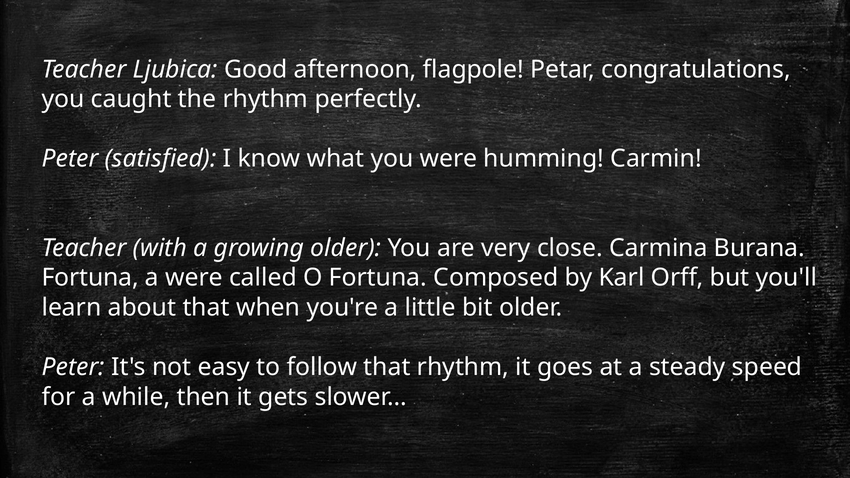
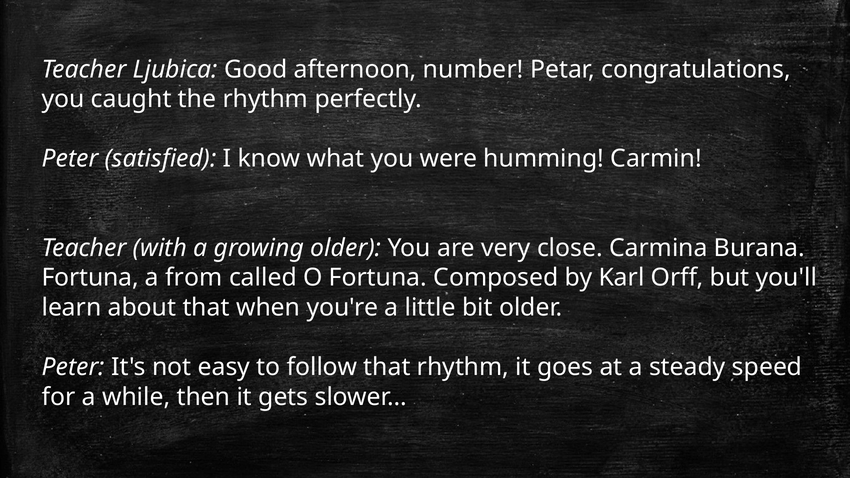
flagpole: flagpole -> number
a were: were -> from
